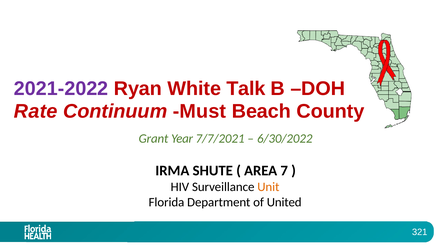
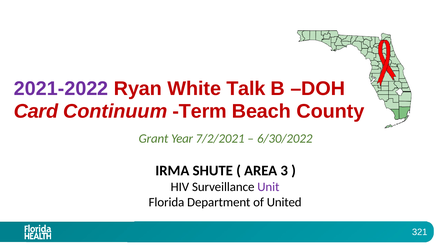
Rate: Rate -> Card
Must: Must -> Term
7/7/2021: 7/7/2021 -> 7/2/2021
7: 7 -> 3
Unit colour: orange -> purple
